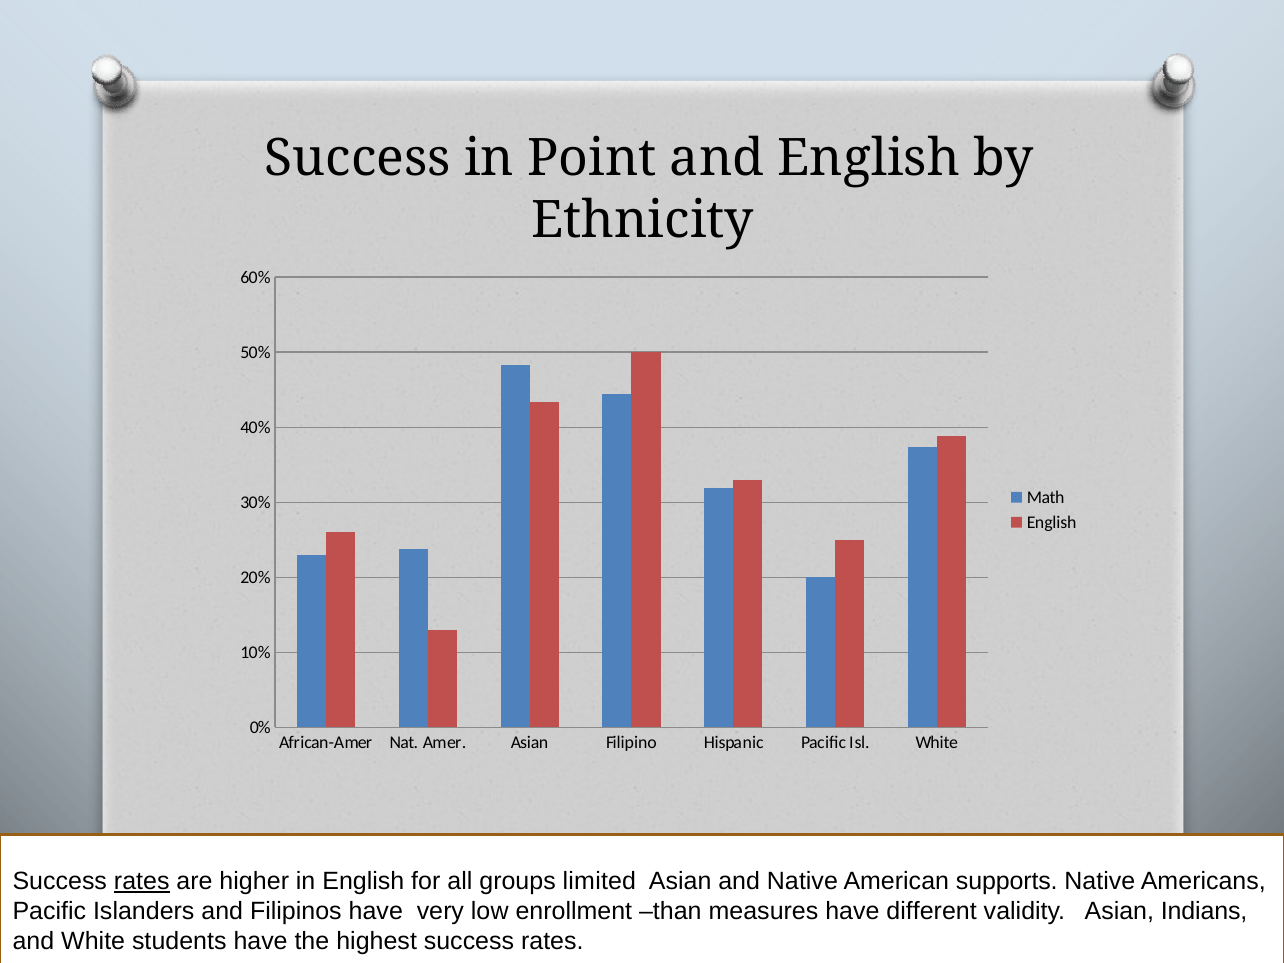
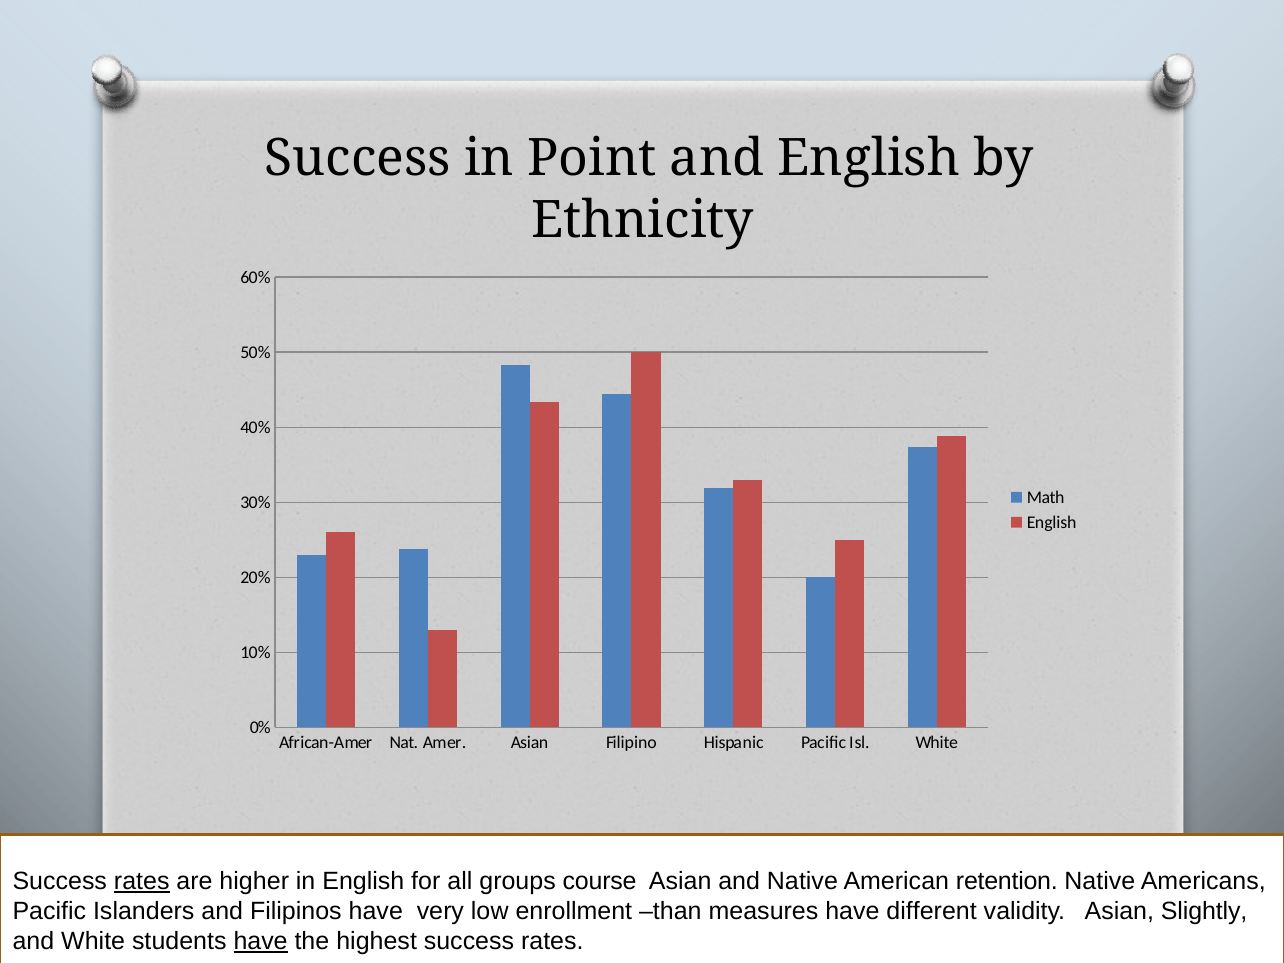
limited: limited -> course
supports: supports -> retention
Indians: Indians -> Slightly
have at (261, 941) underline: none -> present
